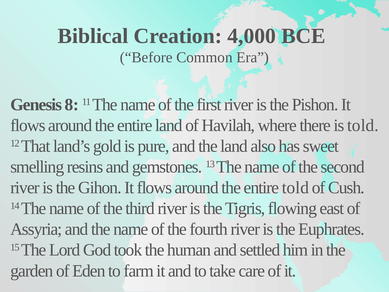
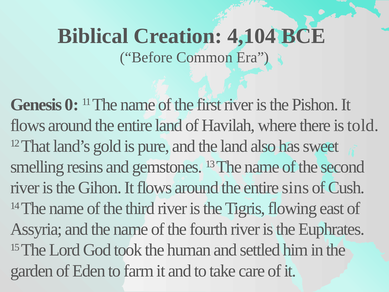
4,000: 4,000 -> 4,104
8: 8 -> 0
entire told: told -> sins
